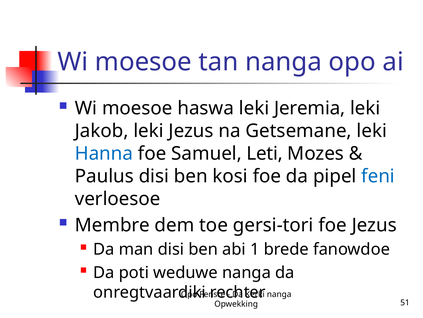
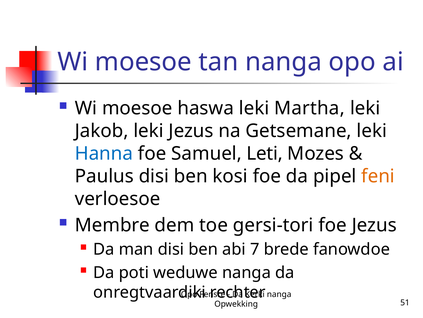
Jeremia: Jeremia -> Martha
feni colour: blue -> orange
1: 1 -> 7
